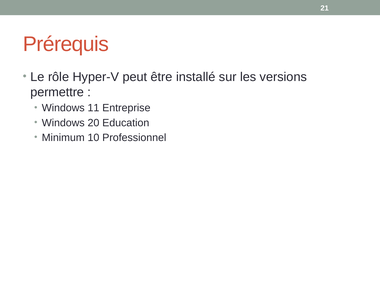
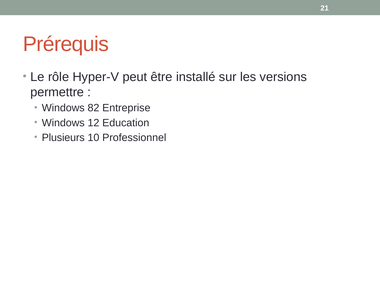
11: 11 -> 82
20: 20 -> 12
Minimum: Minimum -> Plusieurs
